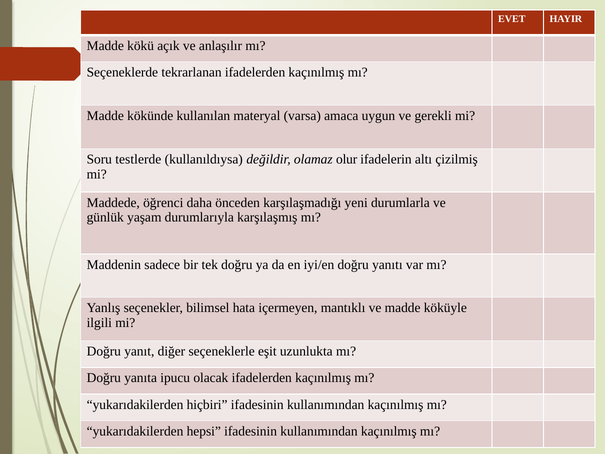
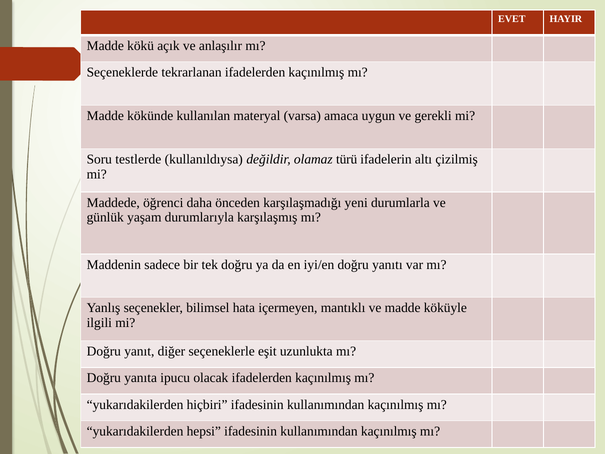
olur: olur -> türü
